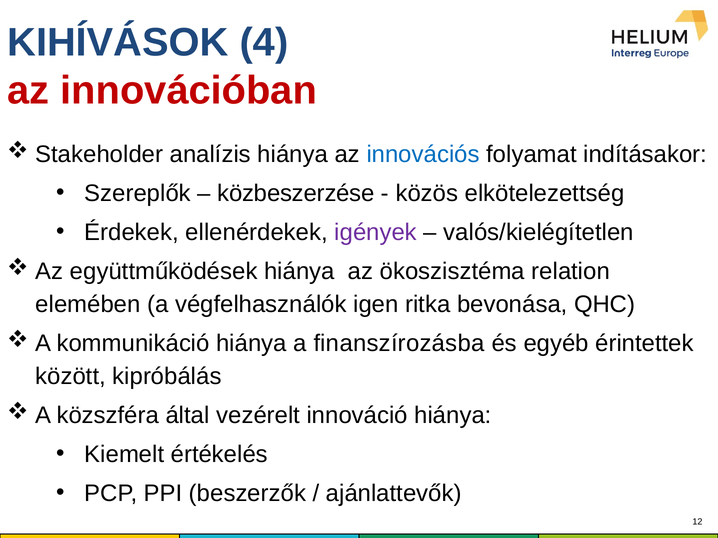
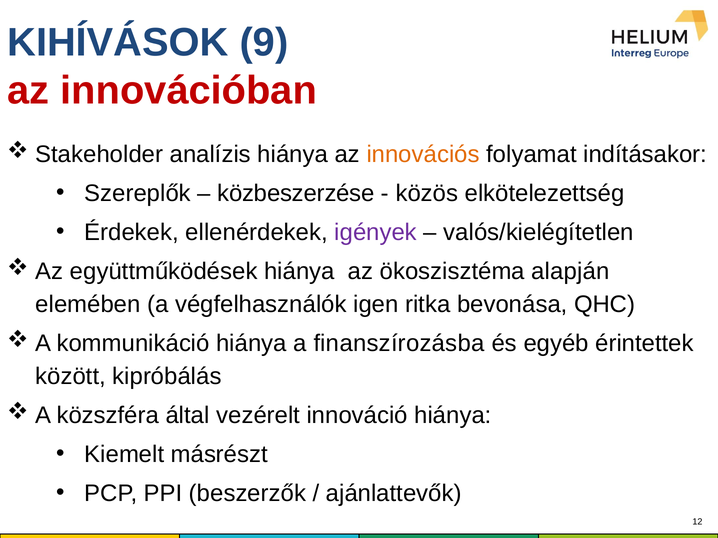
4: 4 -> 9
innovációs colour: blue -> orange
relation: relation -> alapján
értékelés: értékelés -> másrészt
